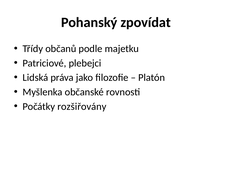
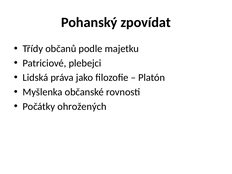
rozšiřovány: rozšiřovány -> ohrožených
